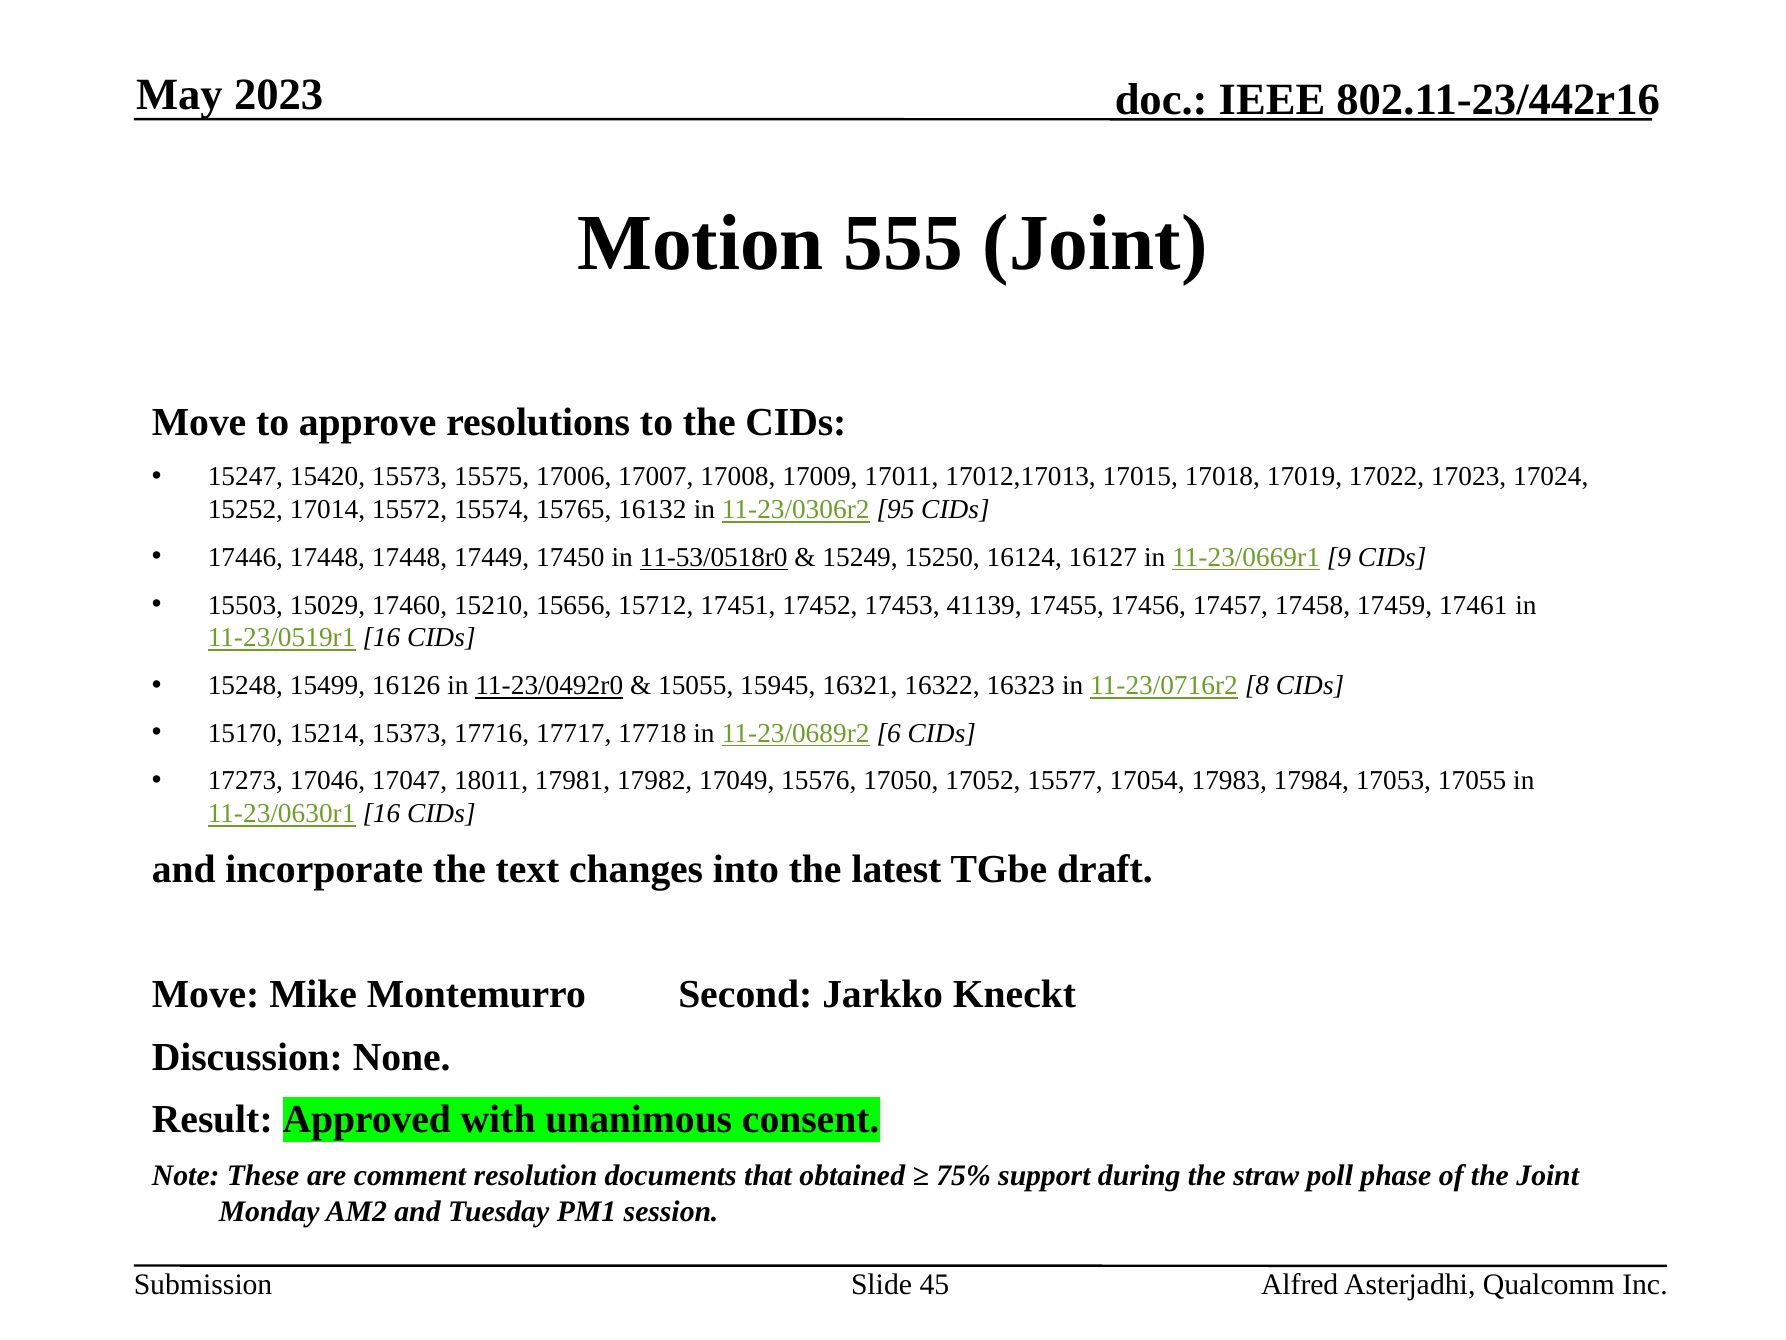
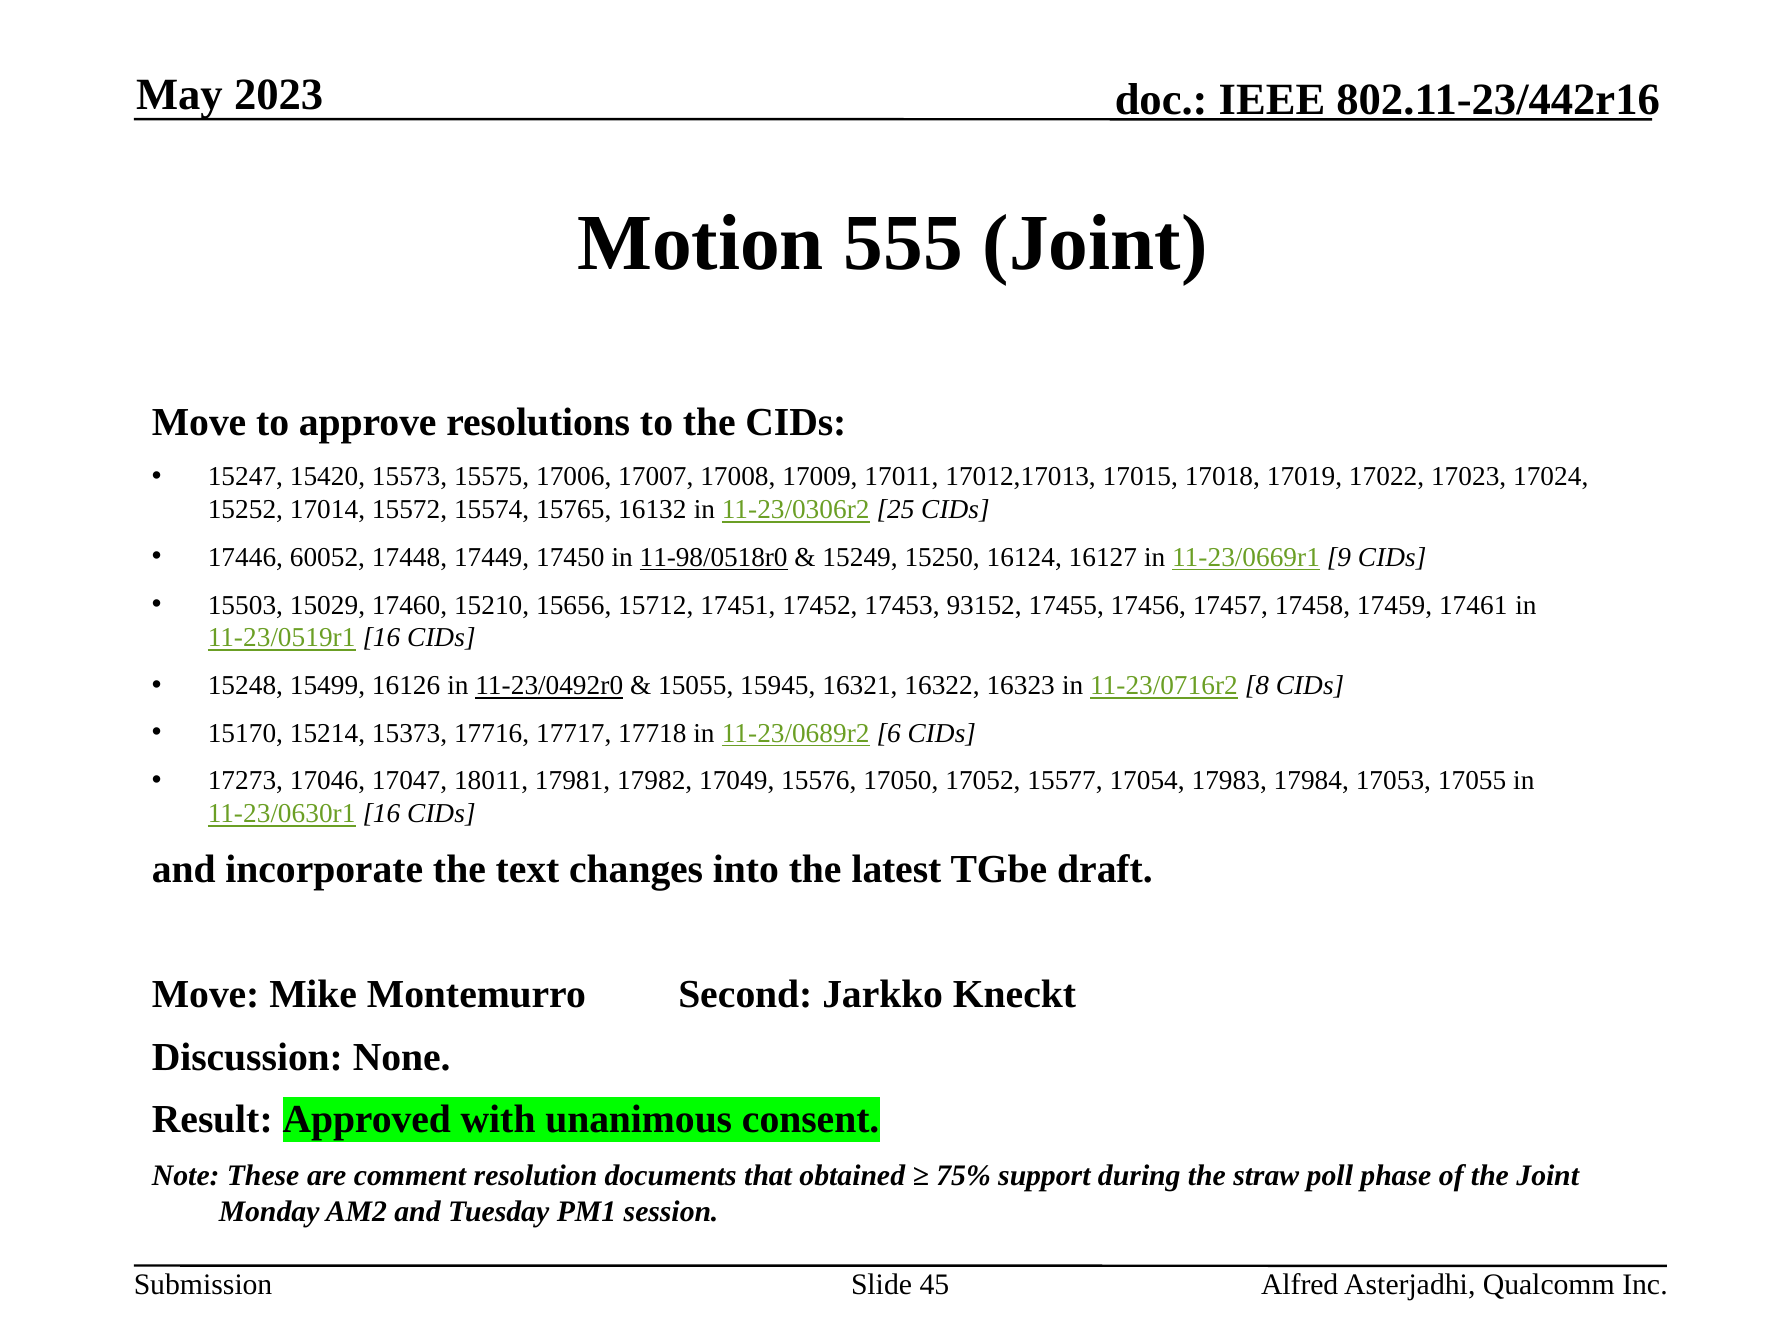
95: 95 -> 25
17446 17448: 17448 -> 60052
11-53/0518r0: 11-53/0518r0 -> 11-98/0518r0
41139: 41139 -> 93152
